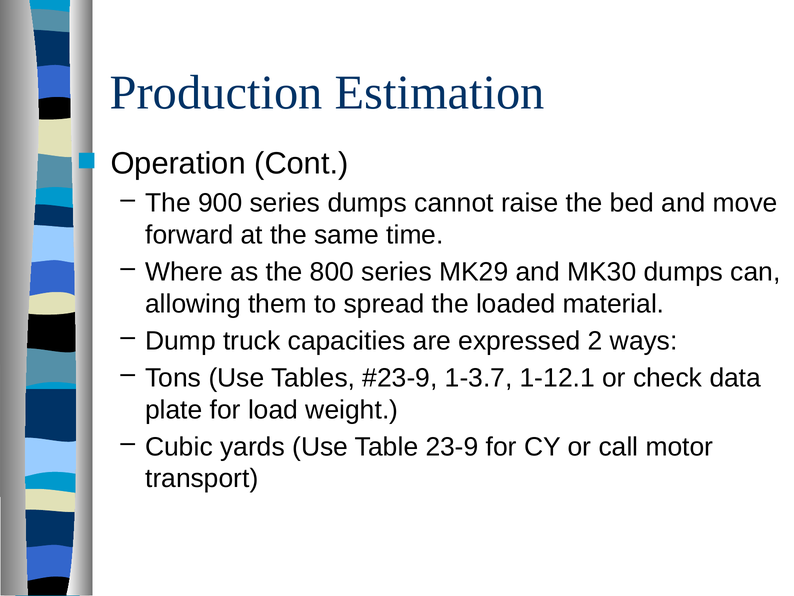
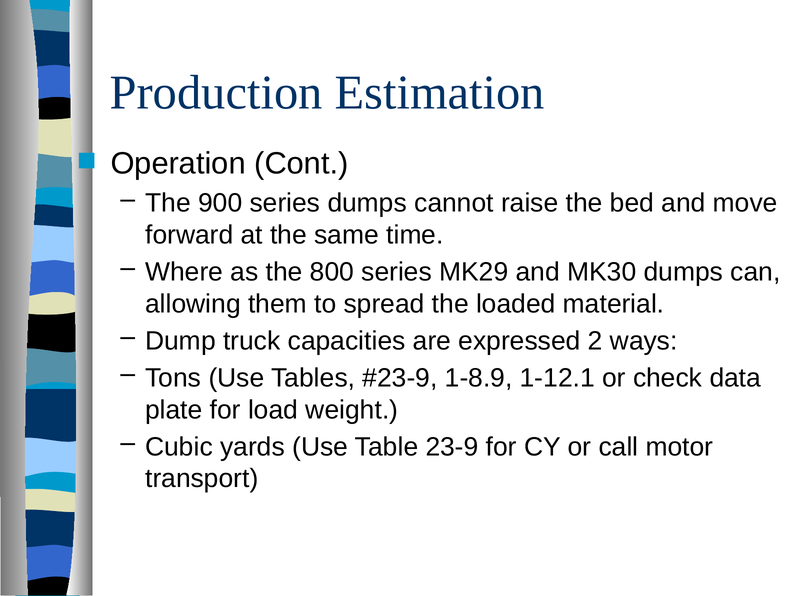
1-3.7: 1-3.7 -> 1-8.9
